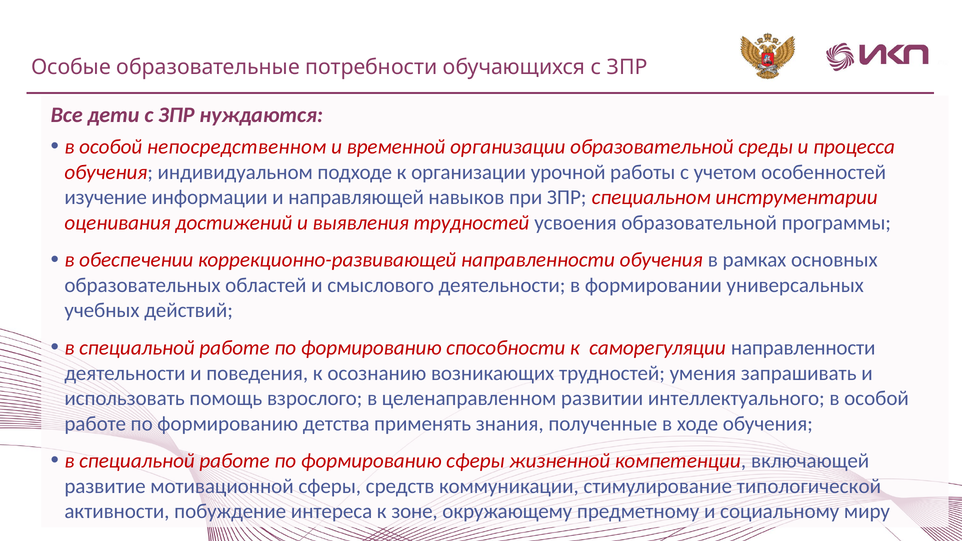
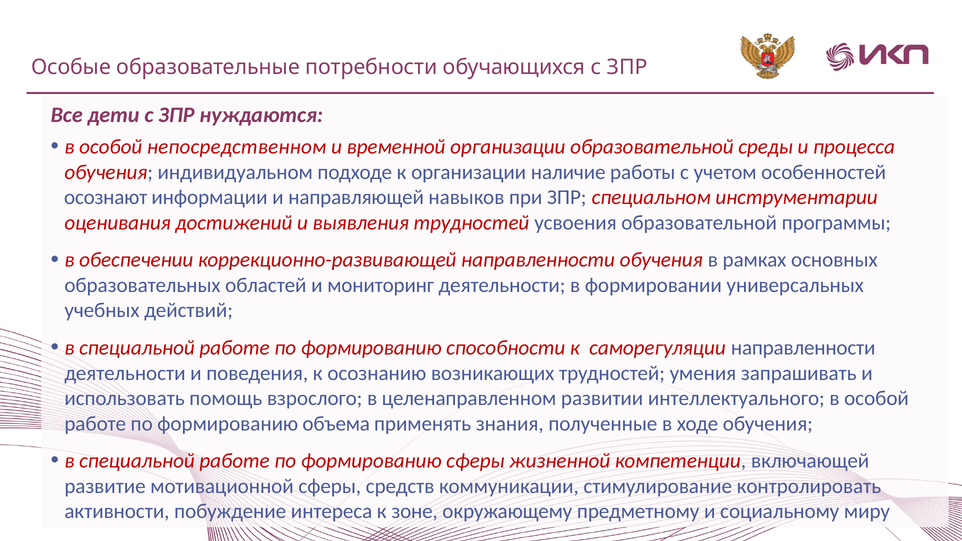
урочной: урочной -> наличие
изучение: изучение -> осознают
смыслового: смыслового -> мониторинг
детства: детства -> объема
типологической: типологической -> контролировать
